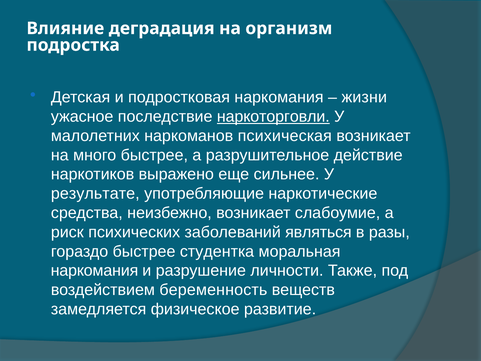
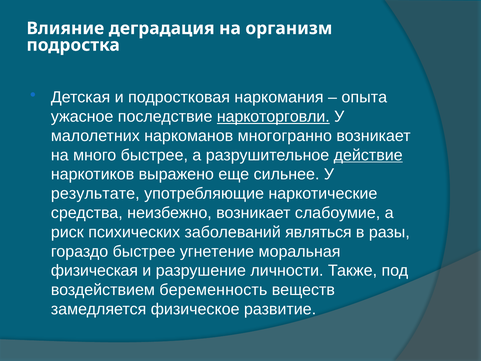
жизни: жизни -> опыта
психическая: психическая -> многогранно
действие underline: none -> present
студентка: студентка -> угнетение
наркомания at (94, 270): наркомания -> физическая
